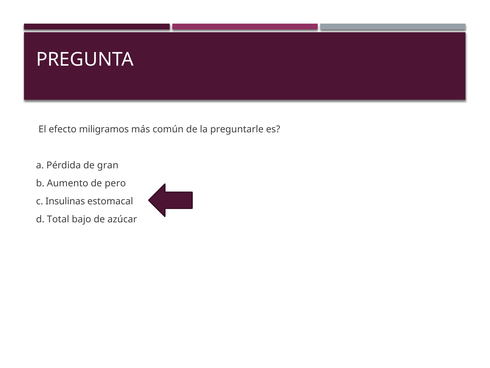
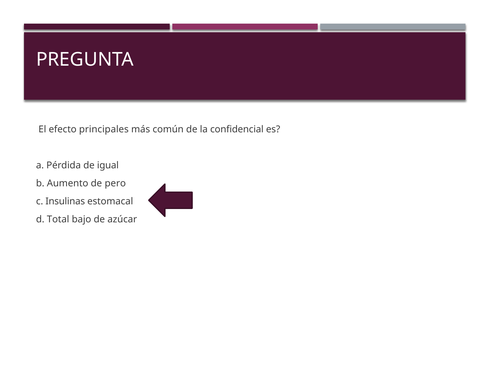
miligramos: miligramos -> principales
preguntarle: preguntarle -> confidencial
gran: gran -> igual
